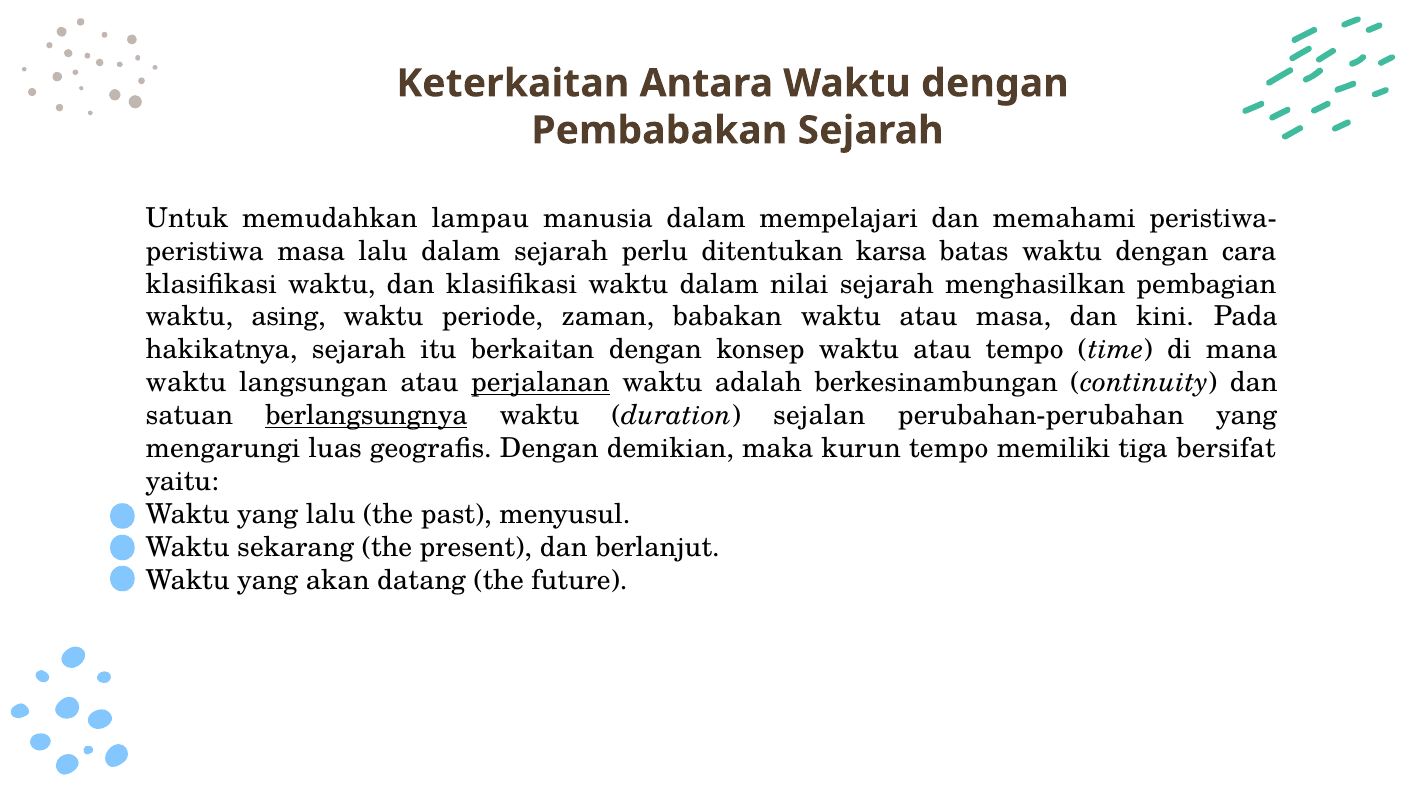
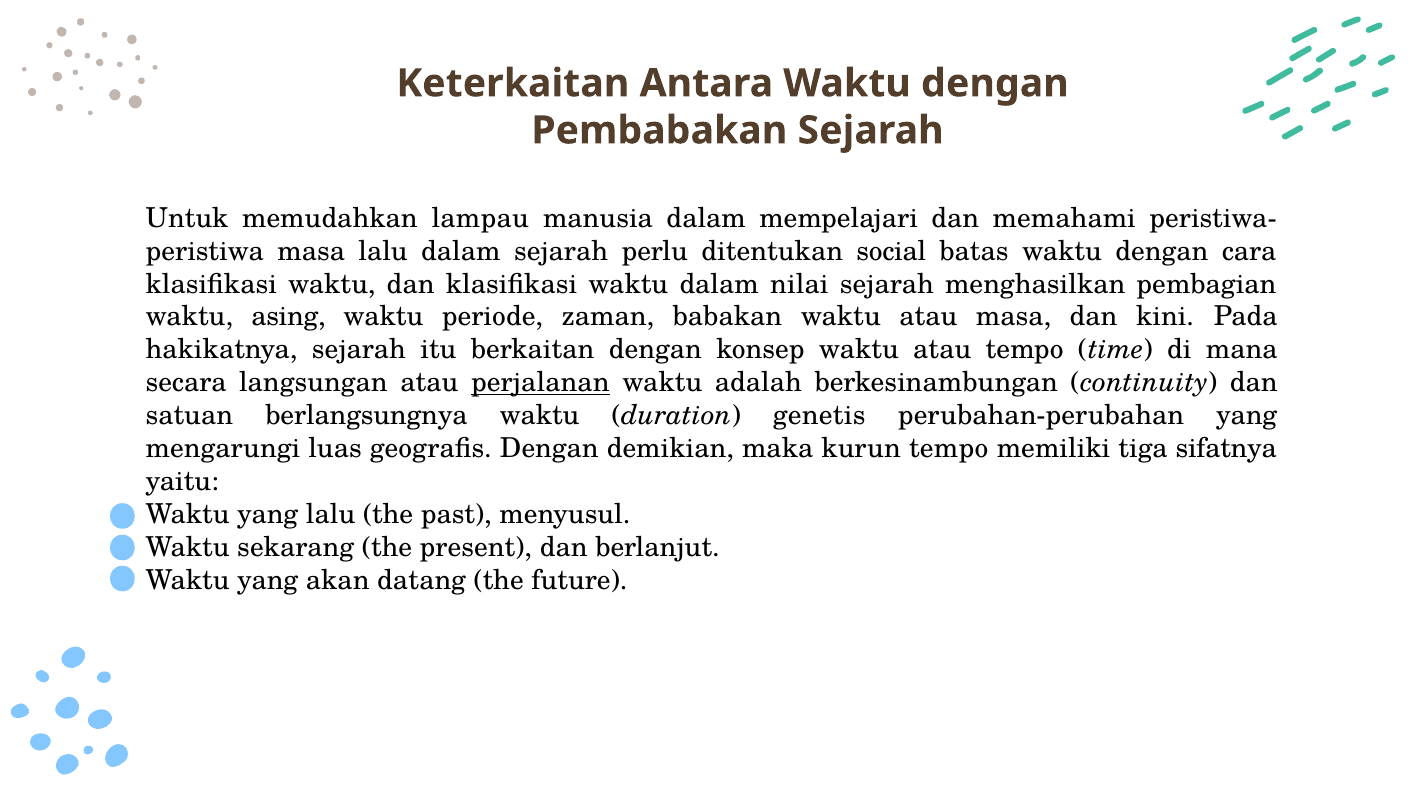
karsa: karsa -> social
waktu at (186, 383): waktu -> secara
berlangsungnya underline: present -> none
sejalan: sejalan -> genetis
bersifat: bersifat -> sifatnya
